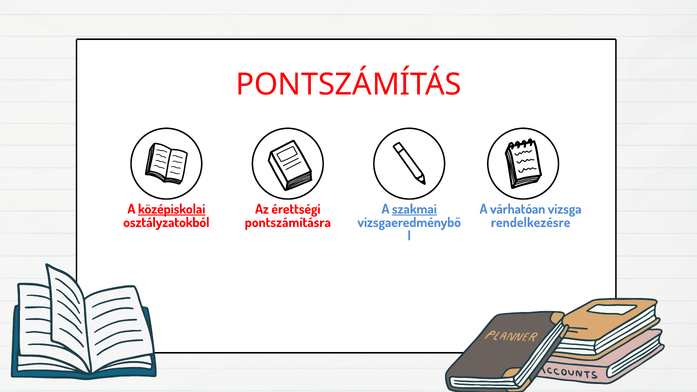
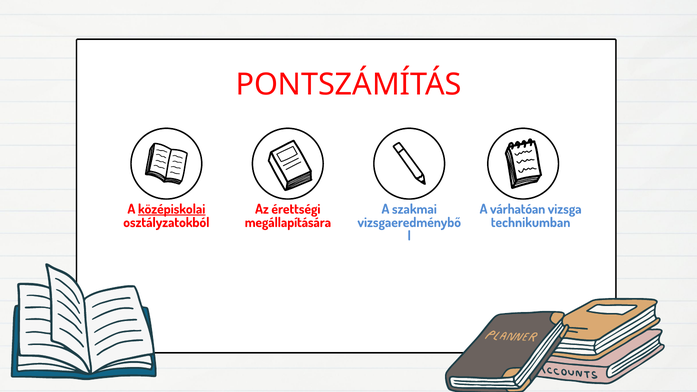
szakmai underline: present -> none
pontszámításra: pontszámításra -> megállapítására
rendelkezésre: rendelkezésre -> technikumban
